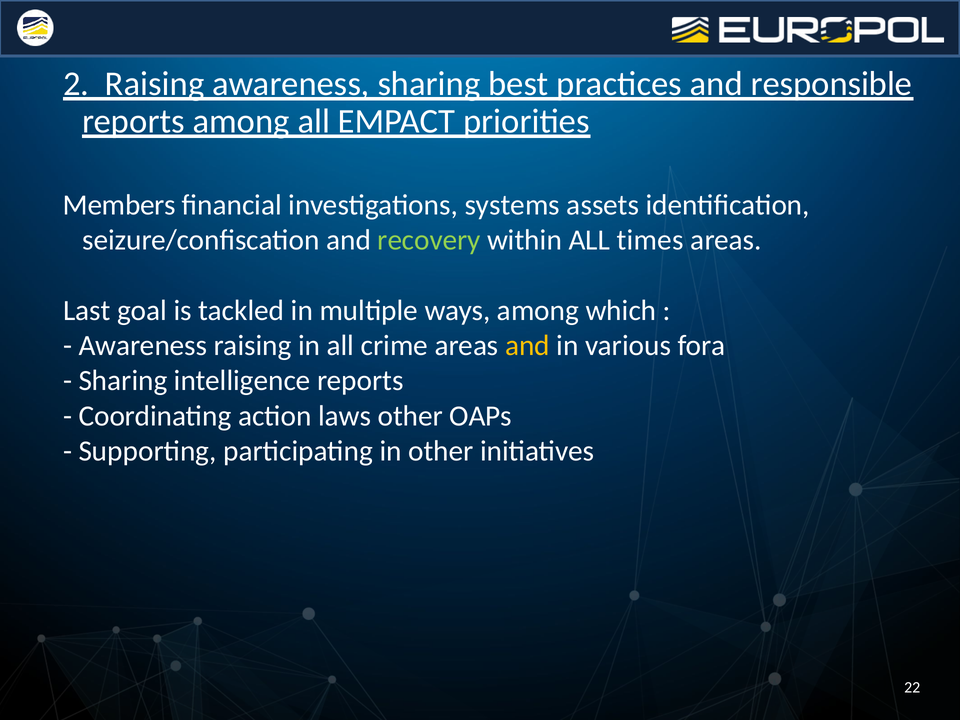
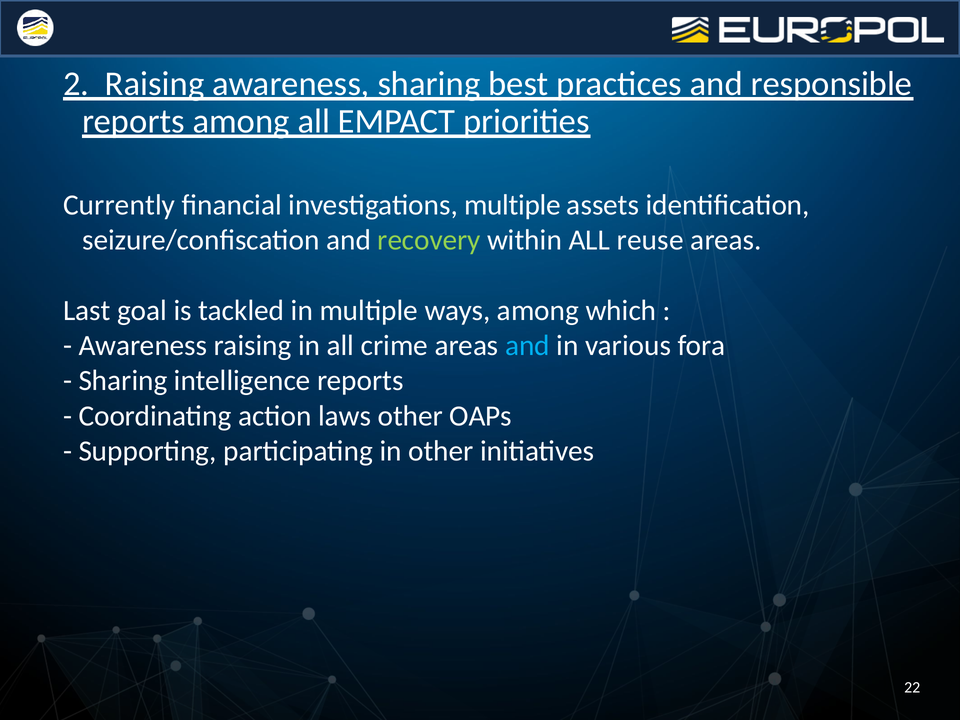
Members: Members -> Currently
investigations systems: systems -> multiple
times: times -> reuse
and at (527, 346) colour: yellow -> light blue
